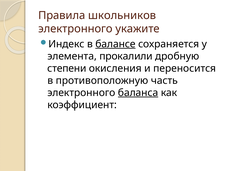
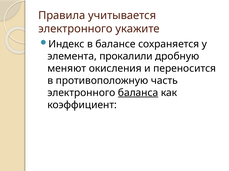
школьников: школьников -> учитывается
балансе underline: present -> none
степени: степени -> меняют
